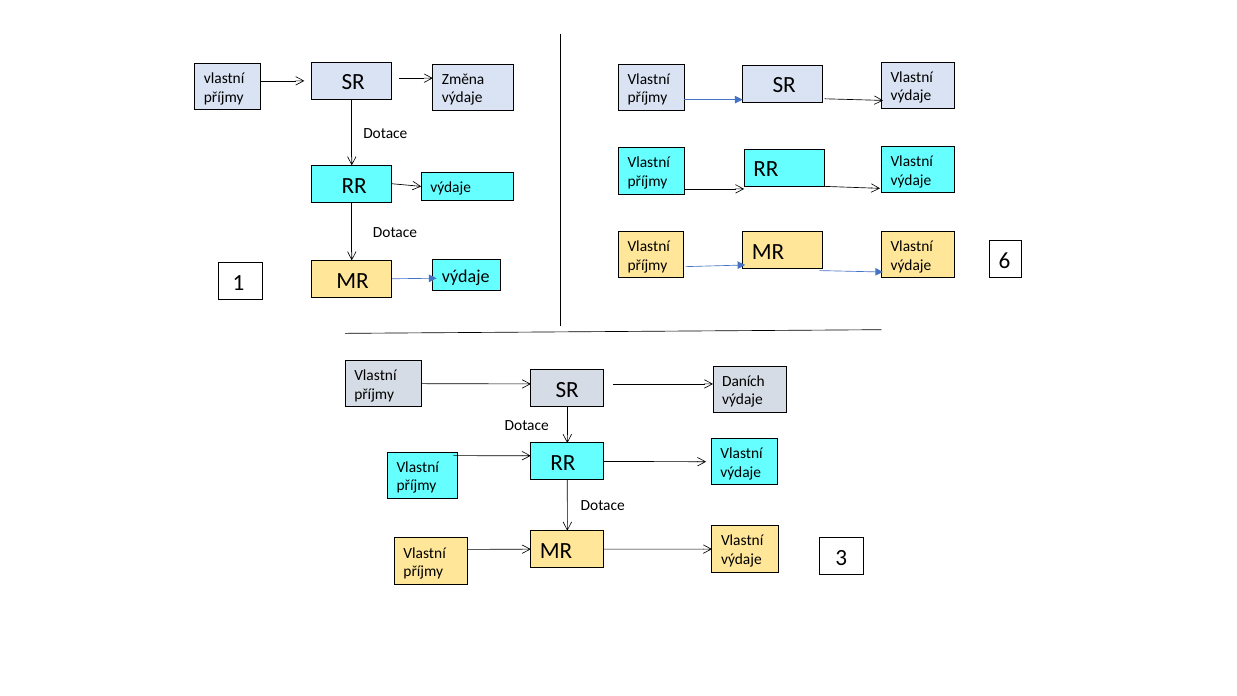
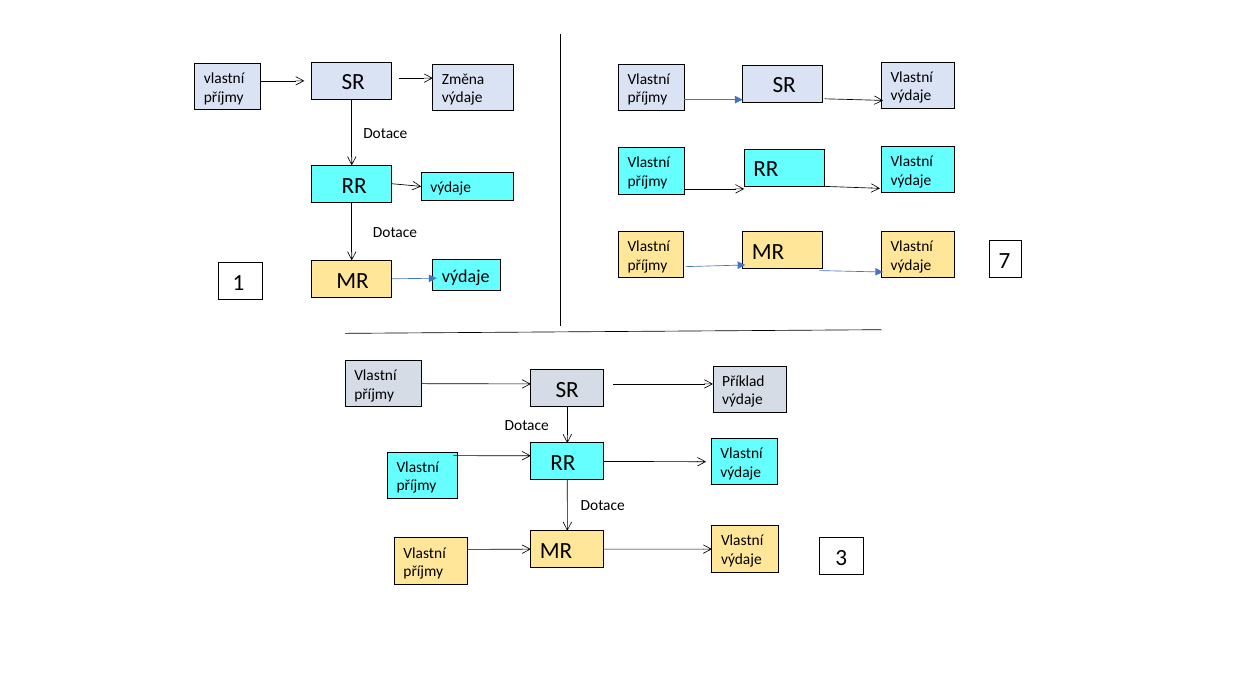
6: 6 -> 7
Daních: Daních -> Příklad
